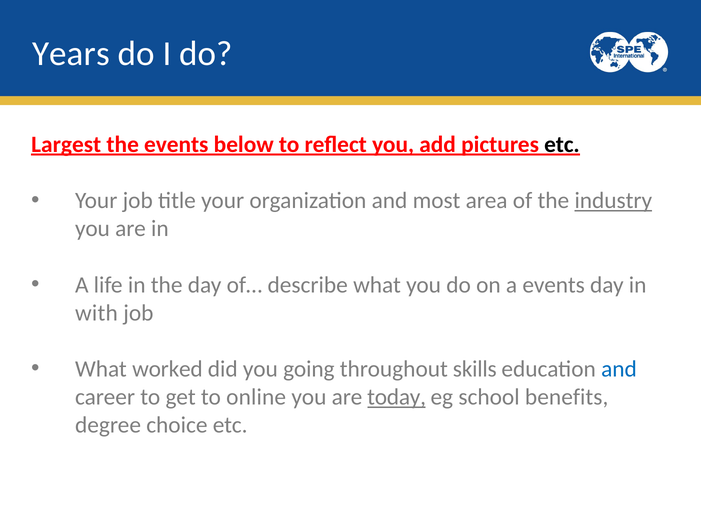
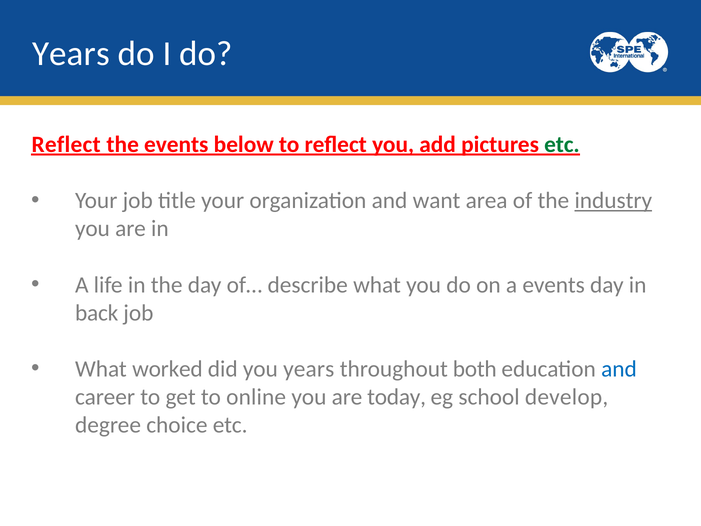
Largest at (66, 144): Largest -> Reflect
etc at (562, 144) colour: black -> green
most: most -> want
with: with -> back
you going: going -> years
skills: skills -> both
today underline: present -> none
benefits: benefits -> develop
